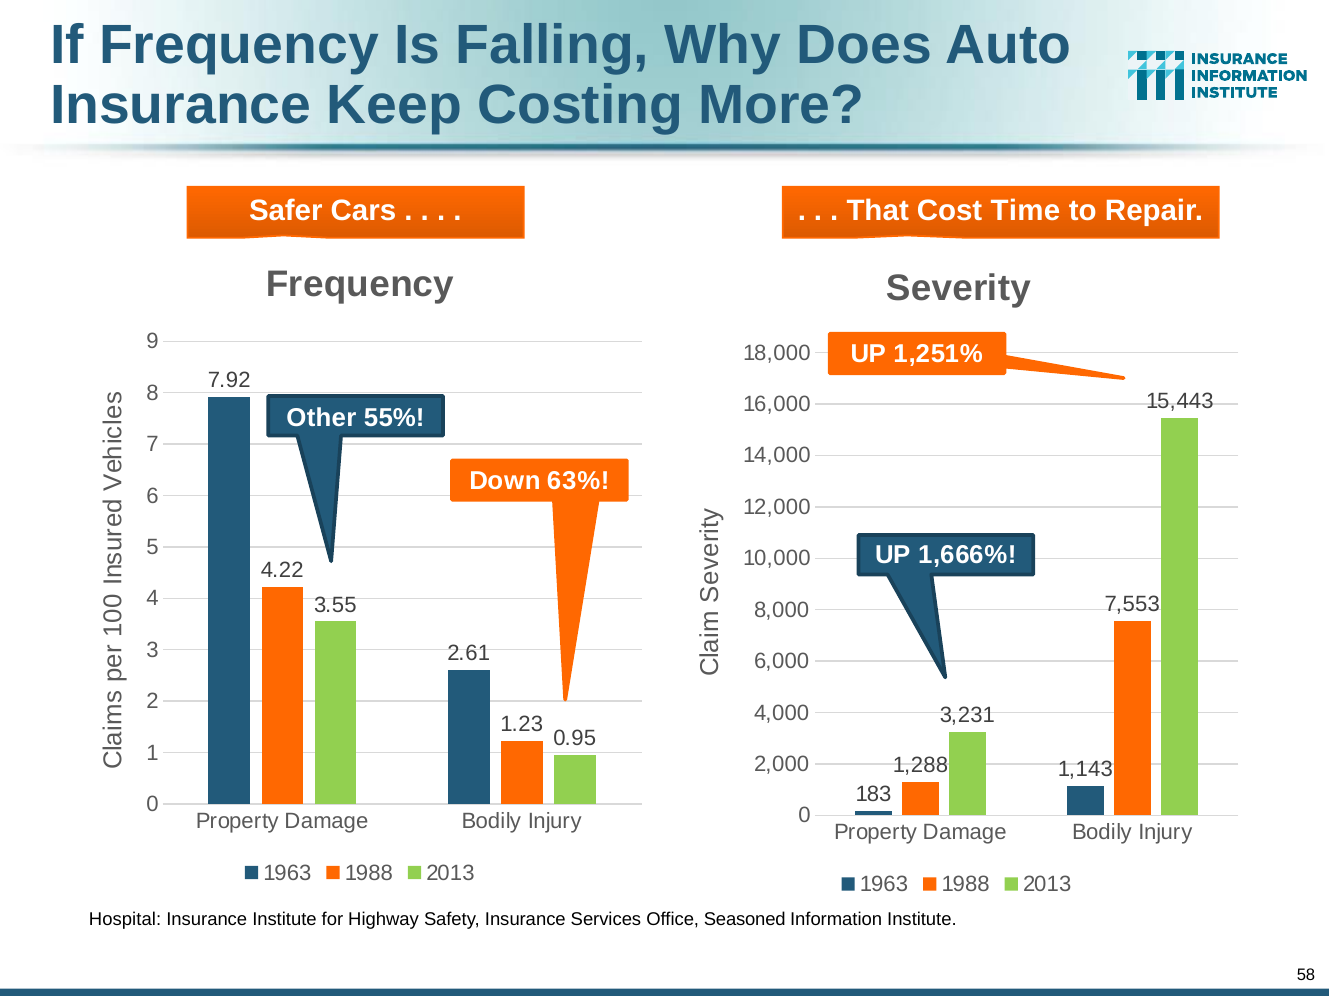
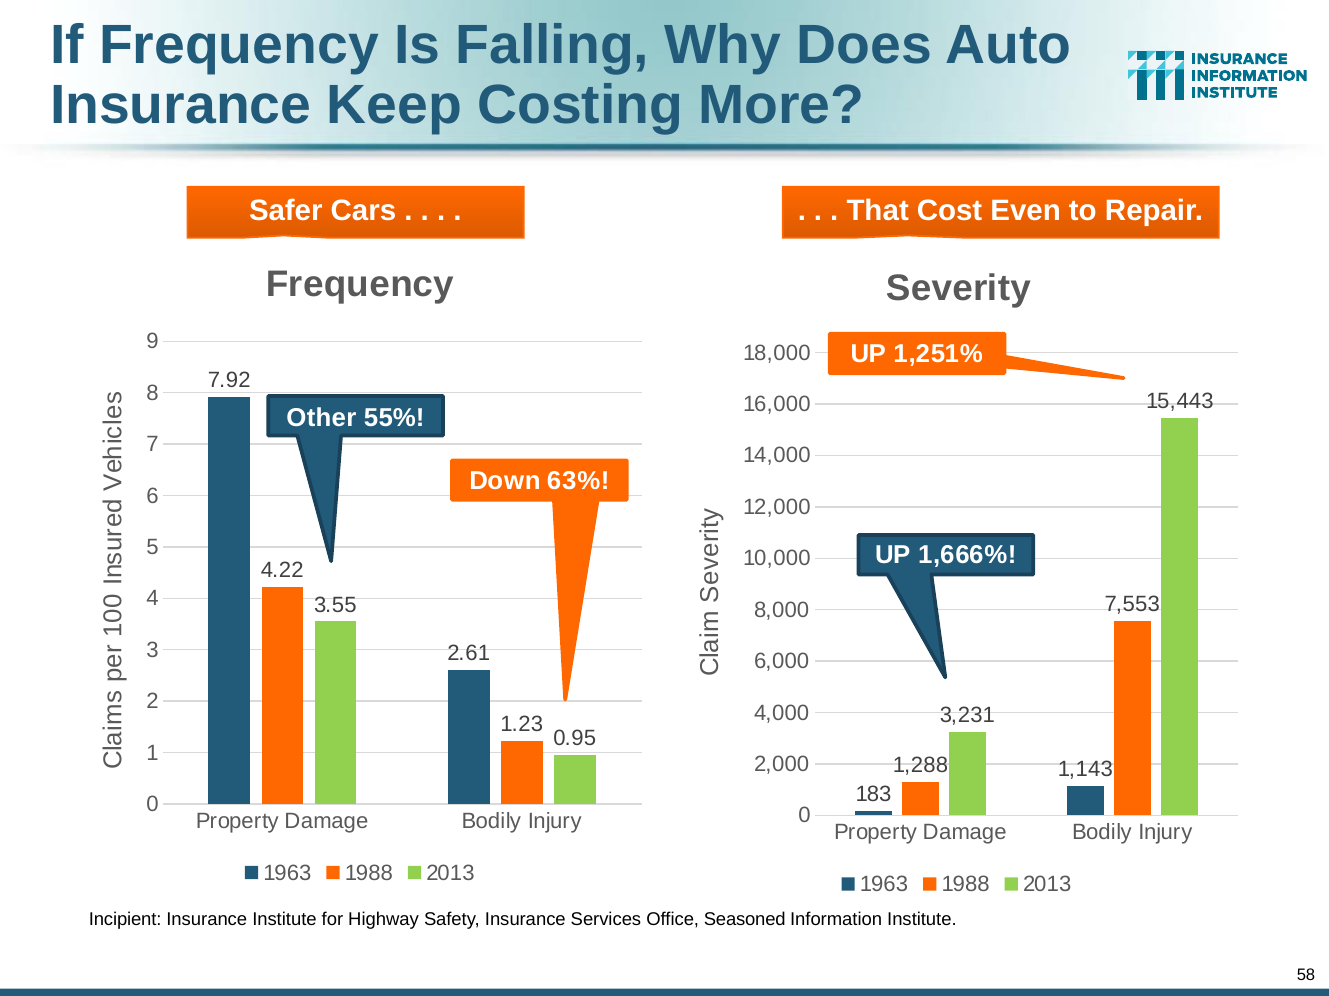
Time: Time -> Even
Hospital: Hospital -> Incipient
